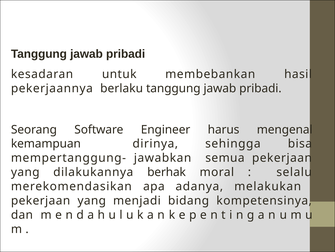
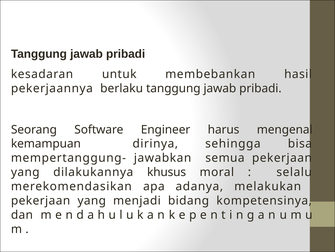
berhak: berhak -> khusus
